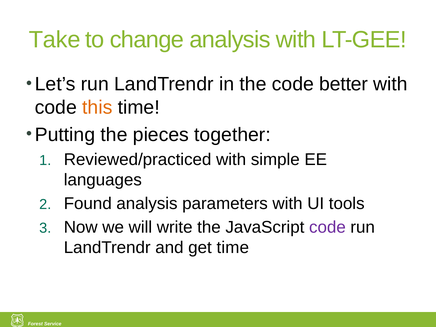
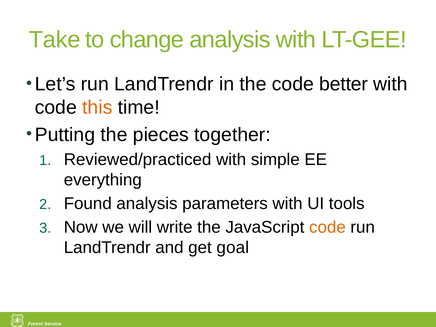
languages: languages -> everything
code at (327, 227) colour: purple -> orange
get time: time -> goal
